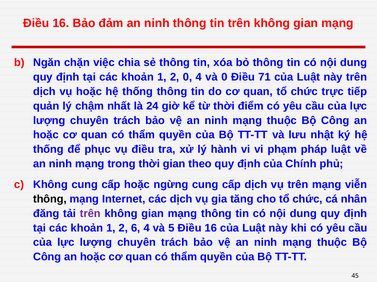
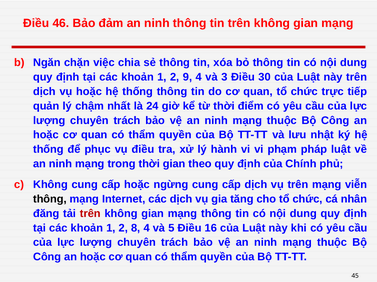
16 at (61, 23): 16 -> 46
2 0: 0 -> 9
và 0: 0 -> 3
71: 71 -> 30
trên at (90, 214) colour: purple -> red
6: 6 -> 8
